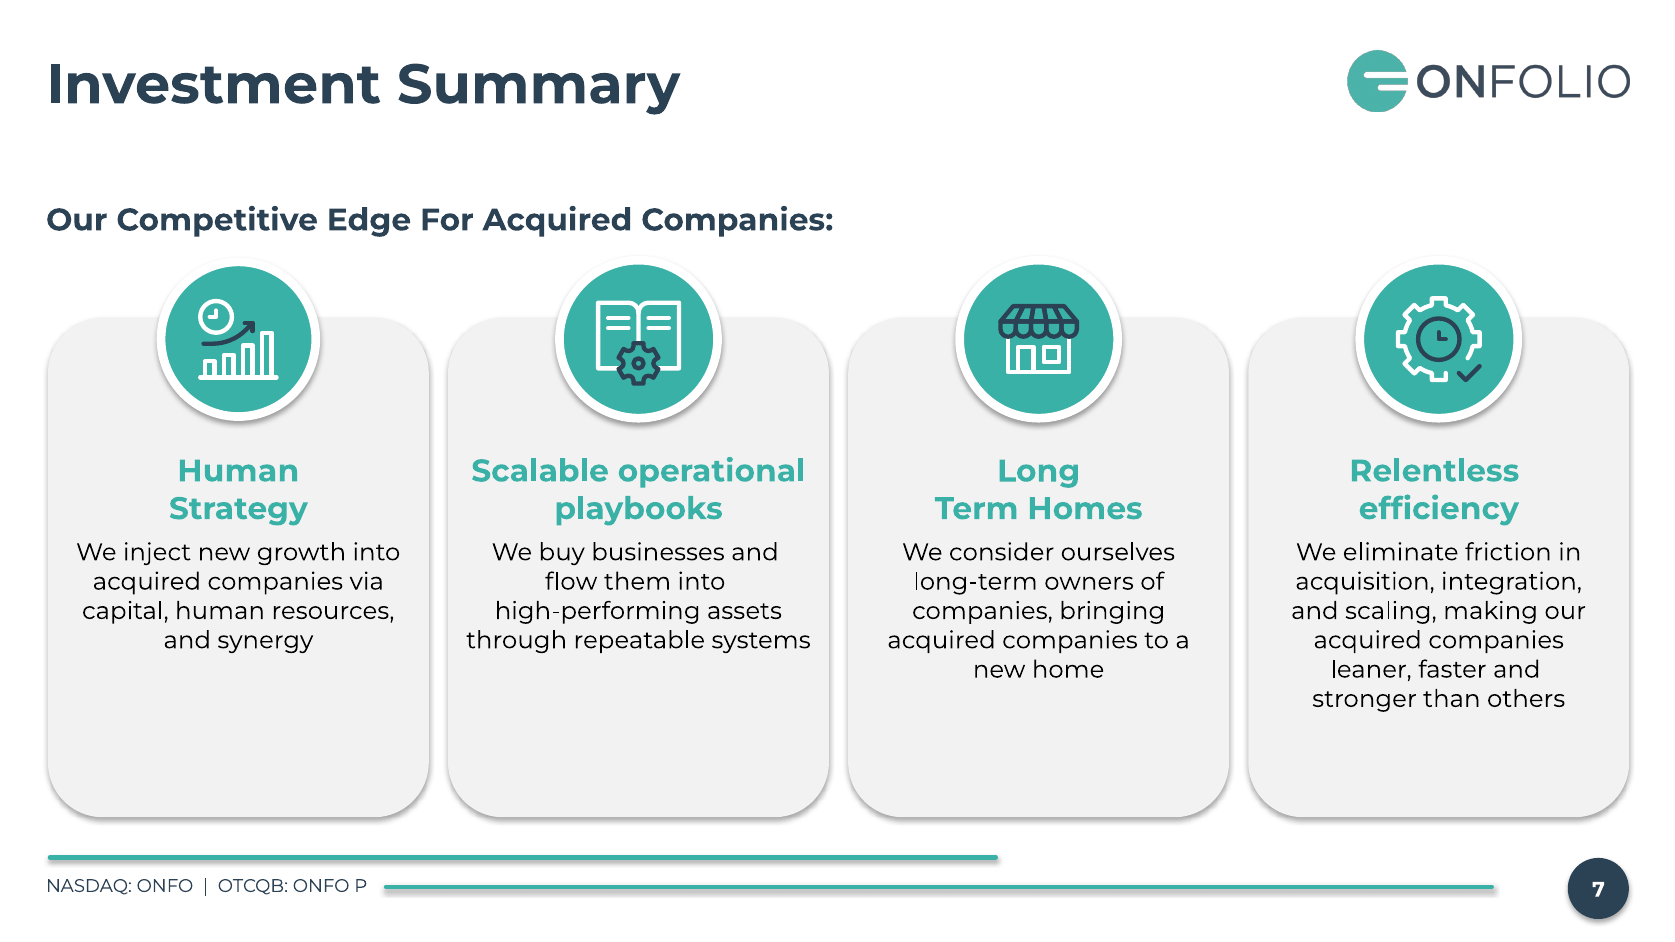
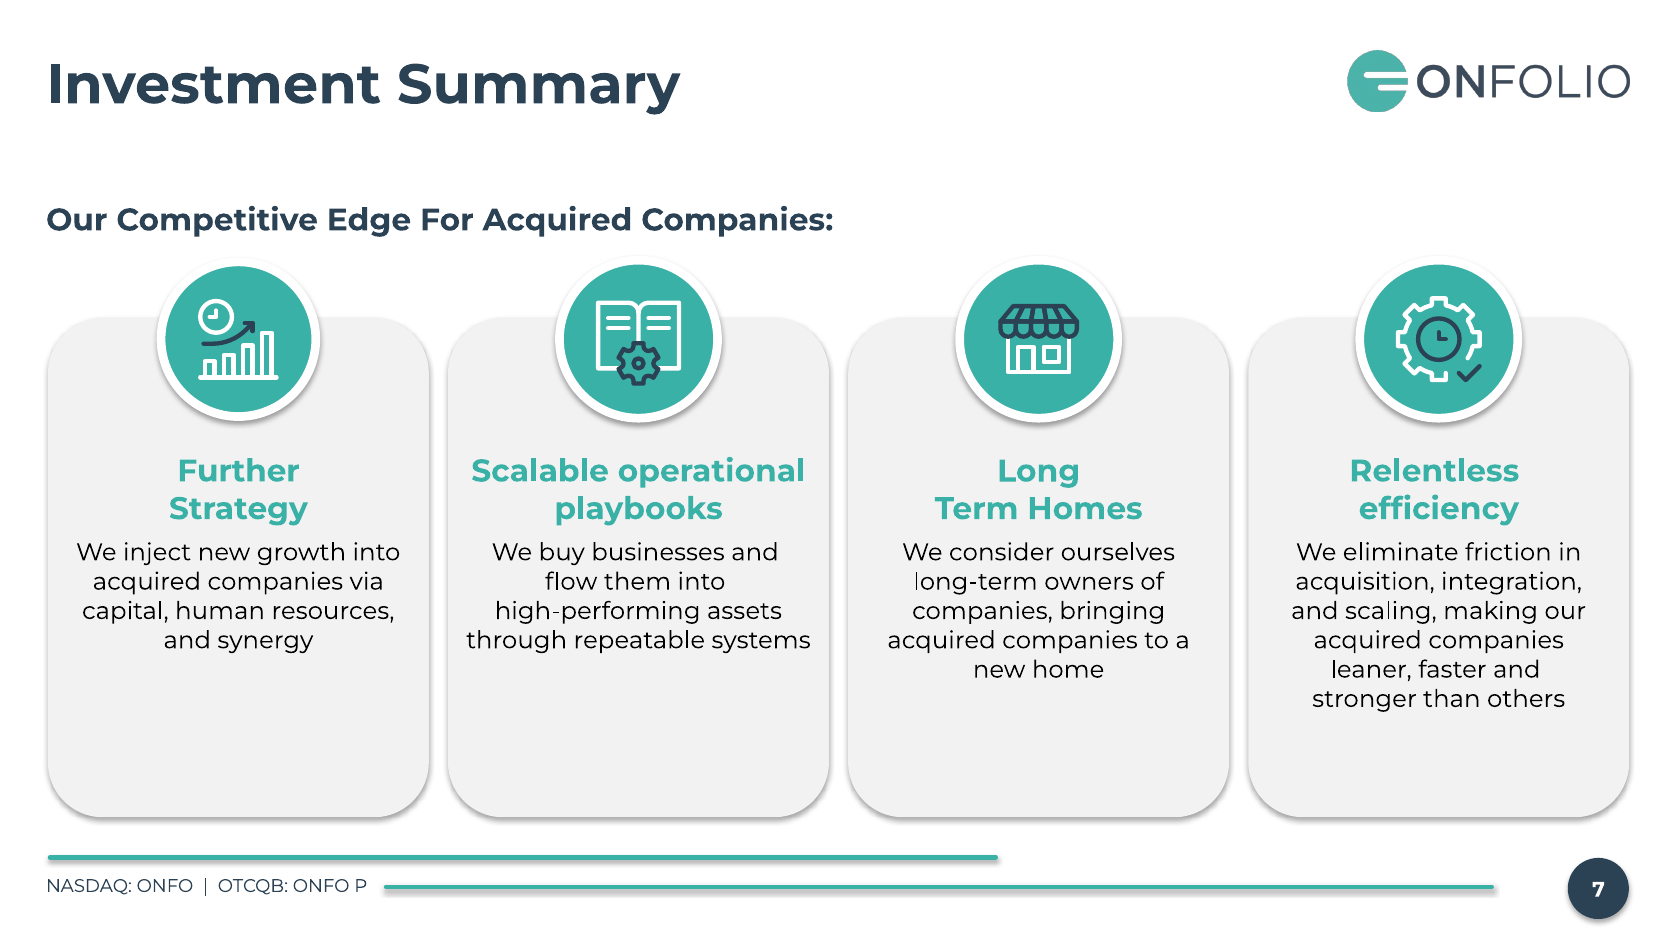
Human at (238, 471): Human -> Further
